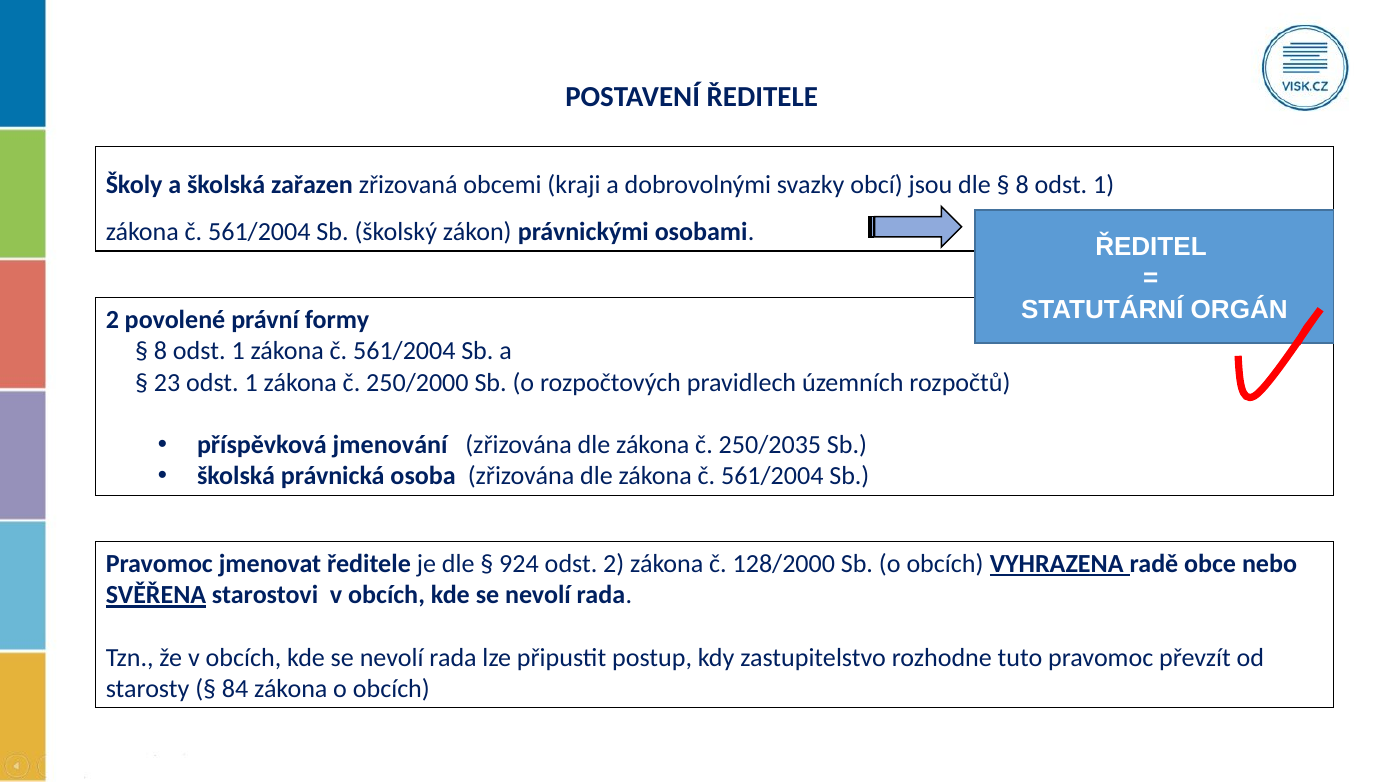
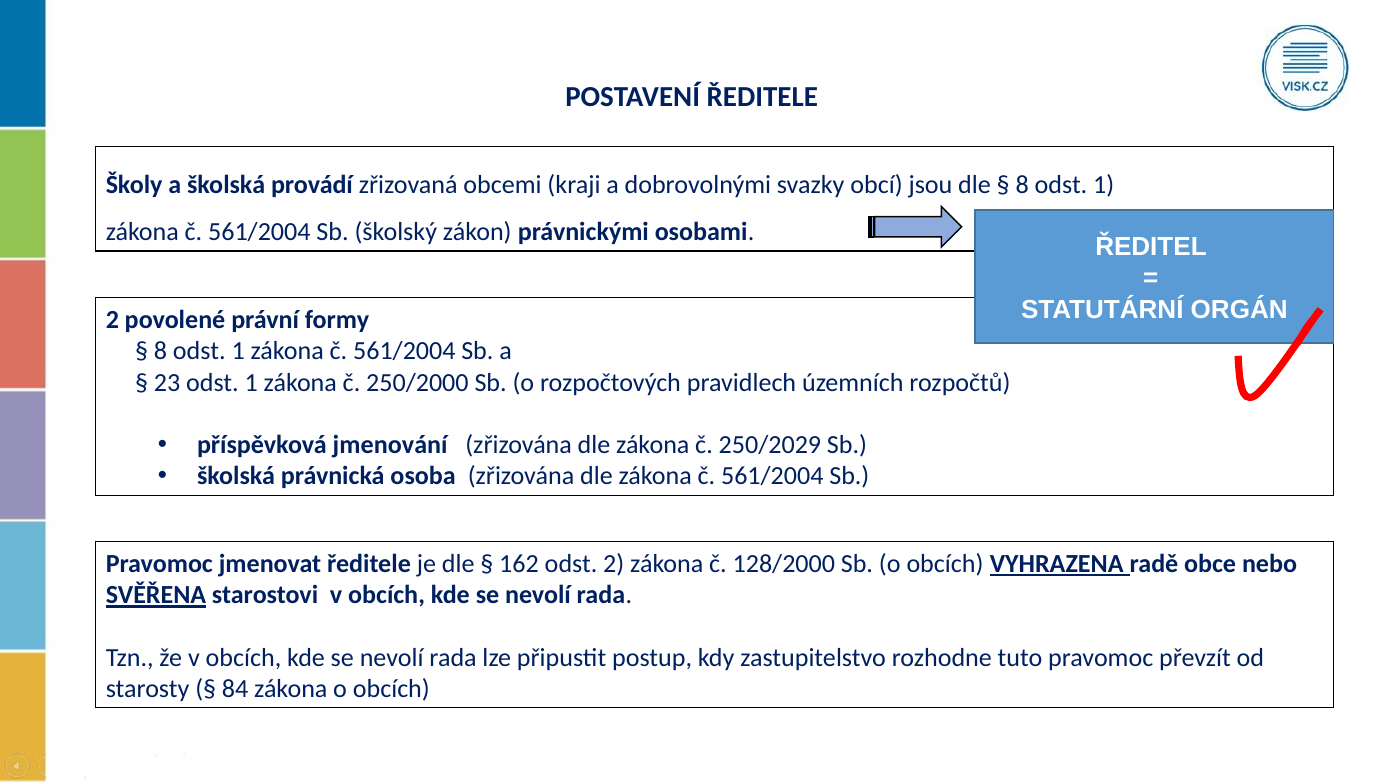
zařazen: zařazen -> provádí
250/2035: 250/2035 -> 250/2029
924: 924 -> 162
